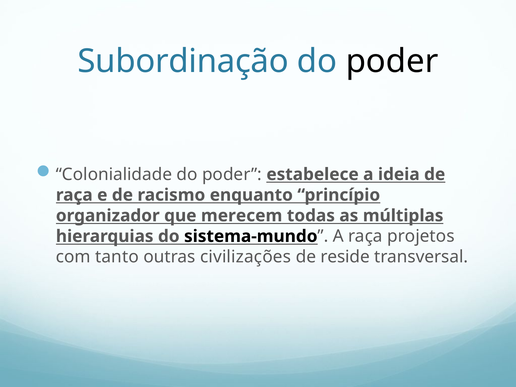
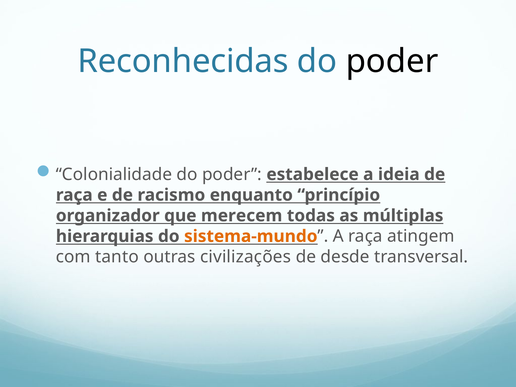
Subordinação: Subordinação -> Reconhecidas
sistema-mundo colour: black -> orange
projetos: projetos -> atingem
reside: reside -> desde
